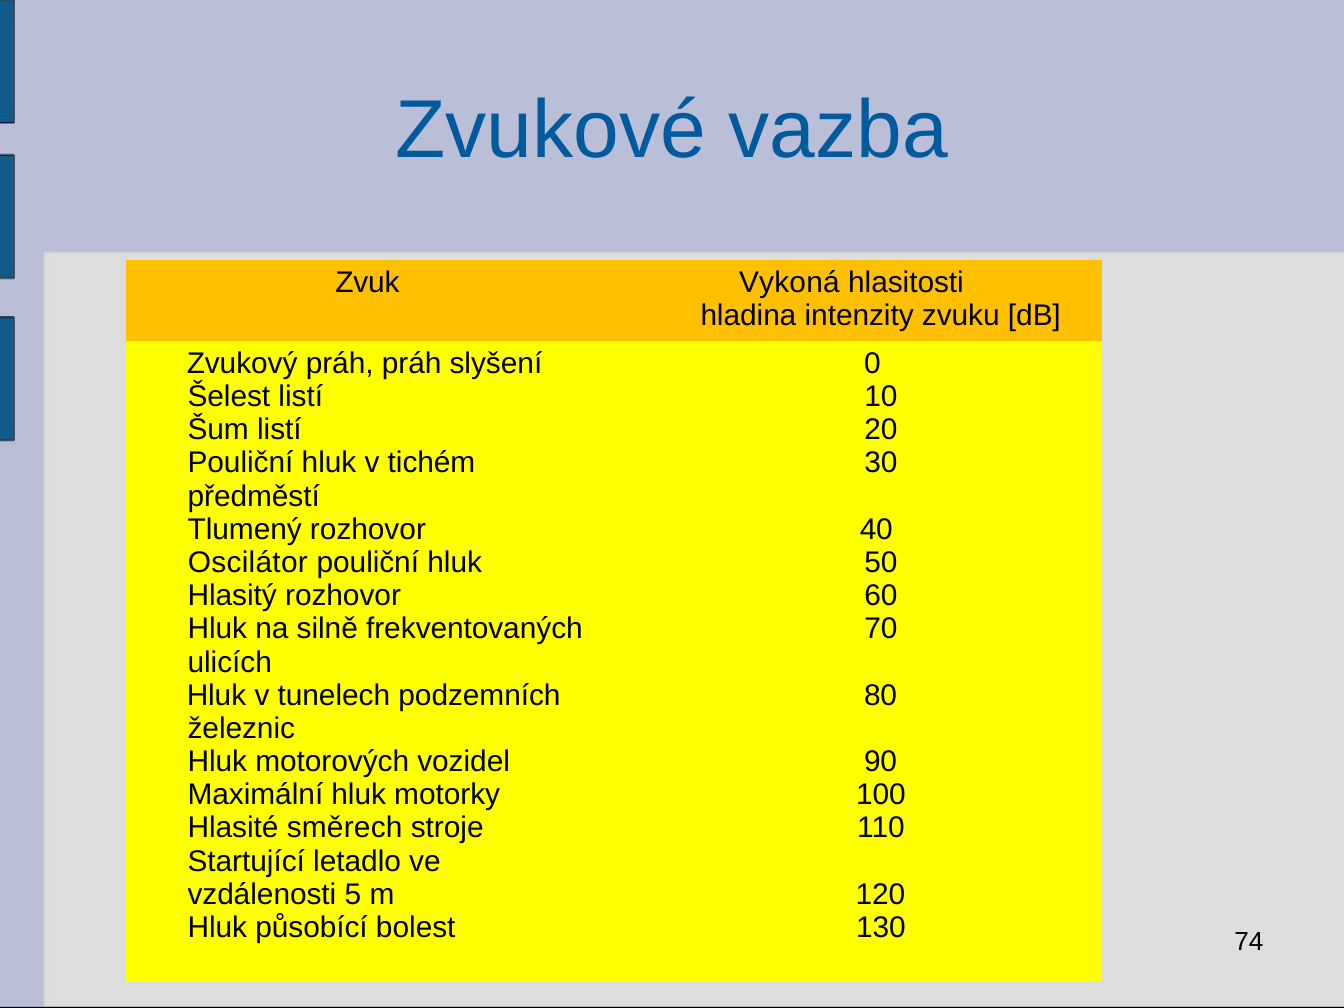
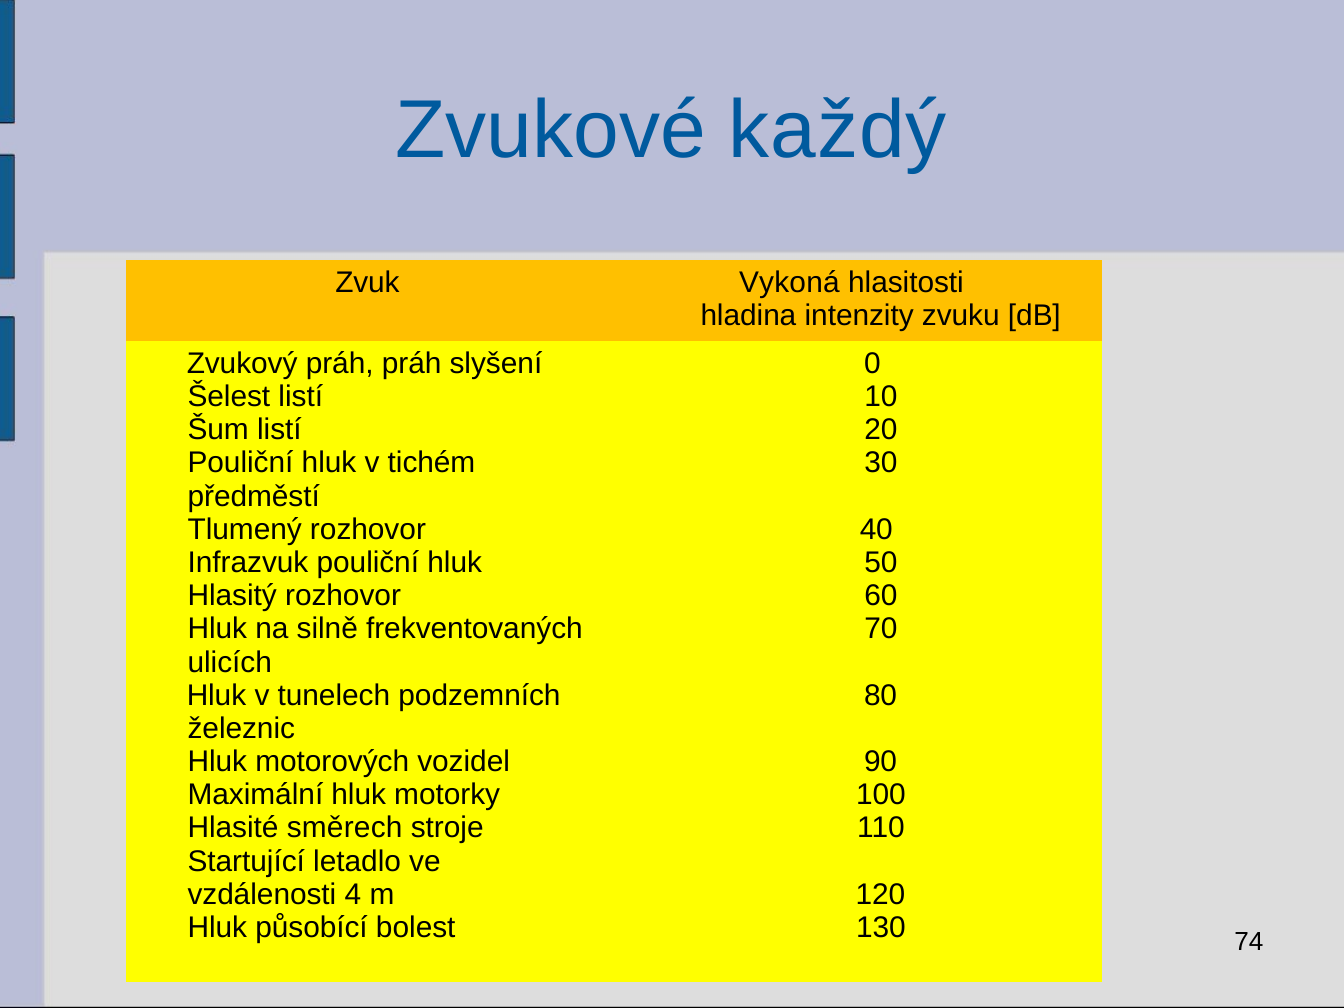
vazba: vazba -> každý
Oscilátor: Oscilátor -> Infrazvuk
5: 5 -> 4
